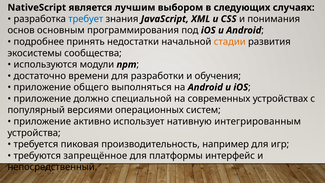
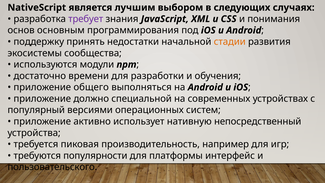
требует colour: blue -> purple
подробнее: подробнее -> поддержку
интегрированным: интегрированным -> непосредственный
запрещённое: запрещённое -> популярности
непосредственный: непосредственный -> пользовательского
